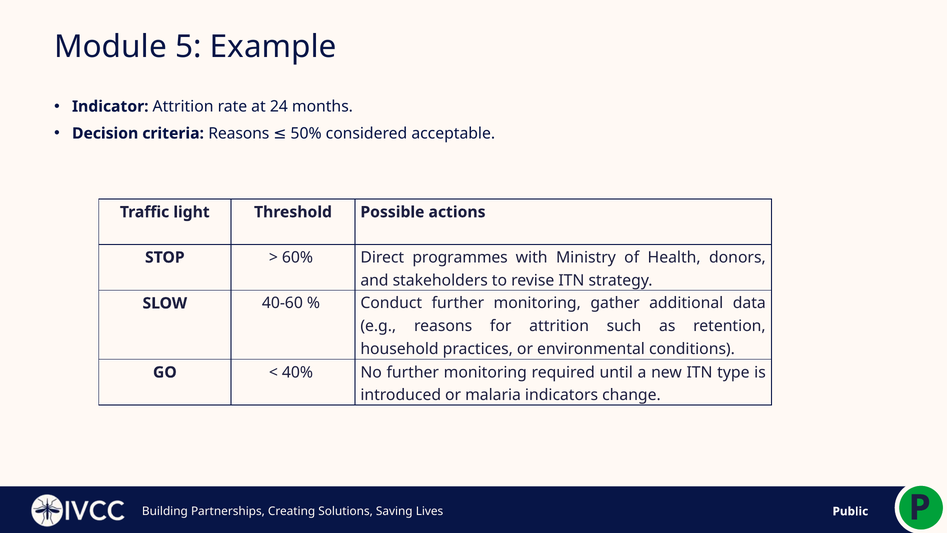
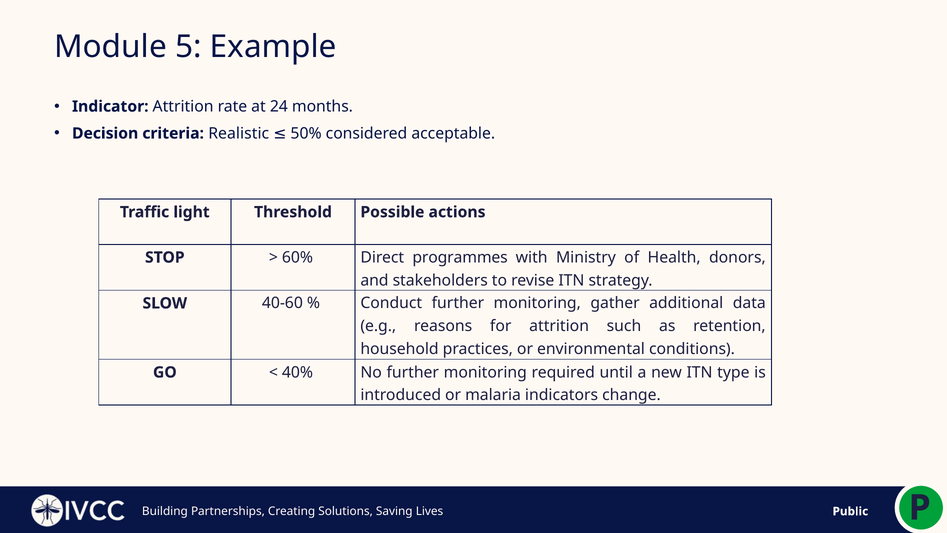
criteria Reasons: Reasons -> Realistic
